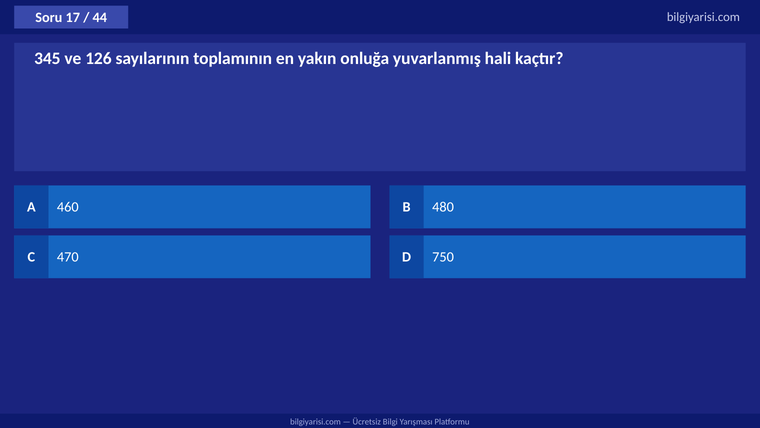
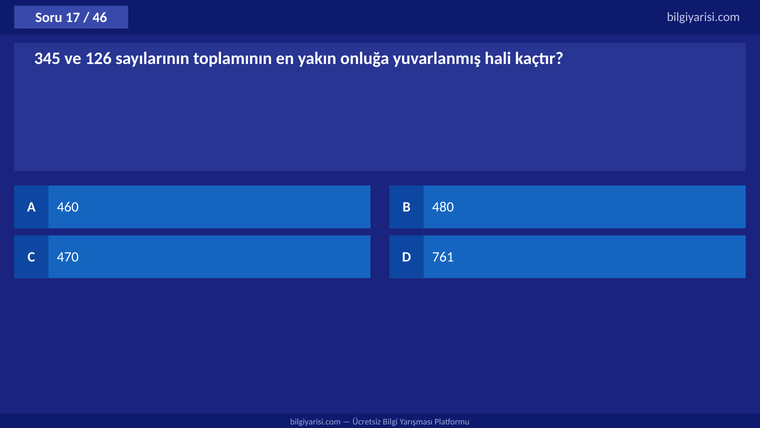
44: 44 -> 46
750: 750 -> 761
